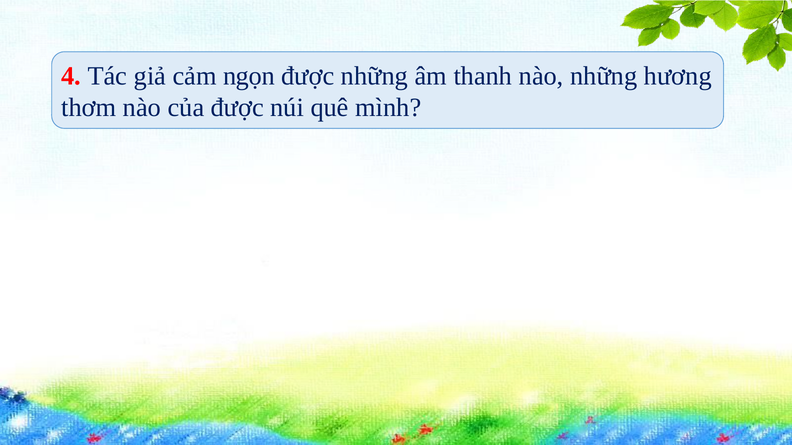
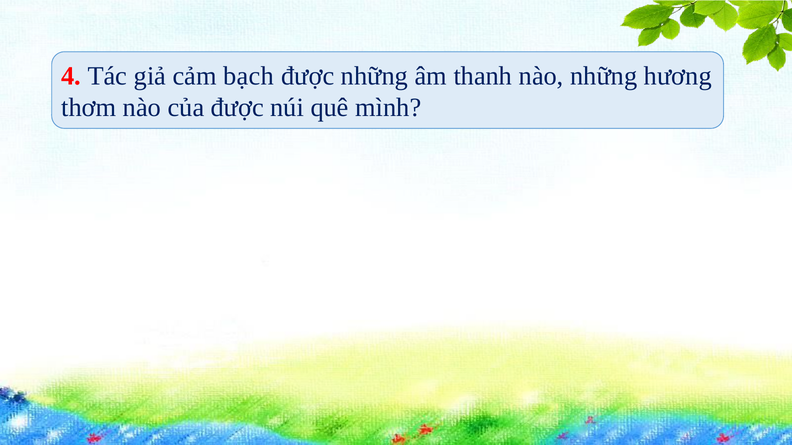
ngọn: ngọn -> bạch
